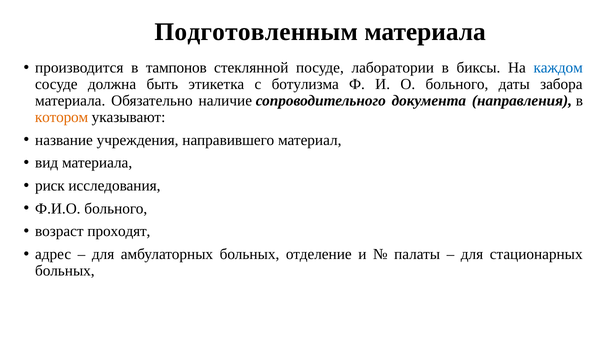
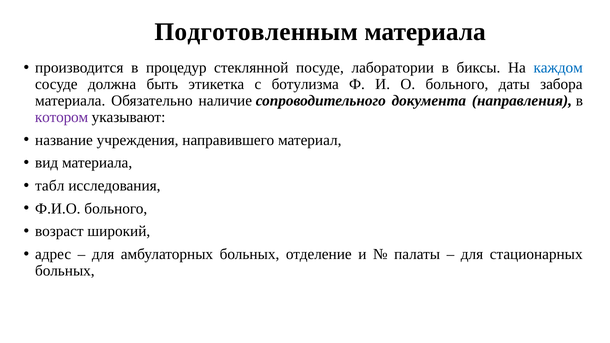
тампонов: тампонов -> процедур
котором colour: orange -> purple
риск: риск -> табл
проходят: проходят -> широкий
